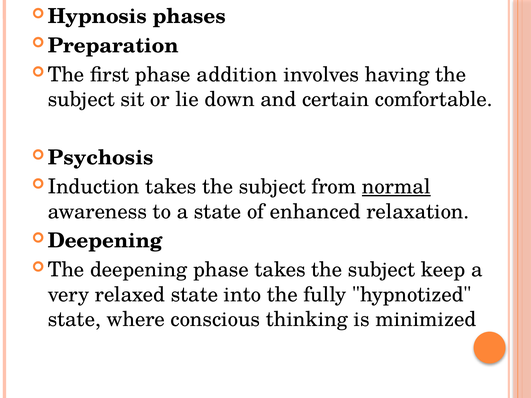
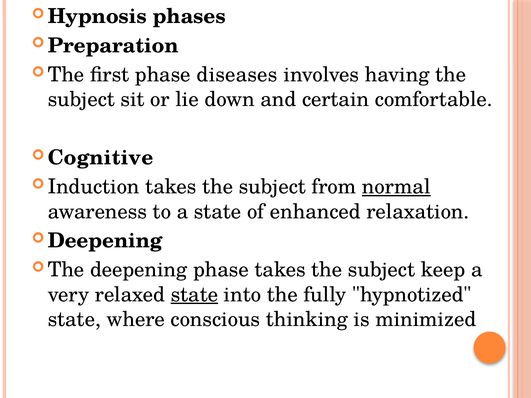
addition: addition -> diseases
Psychosis: Psychosis -> Cognitive
state at (194, 295) underline: none -> present
